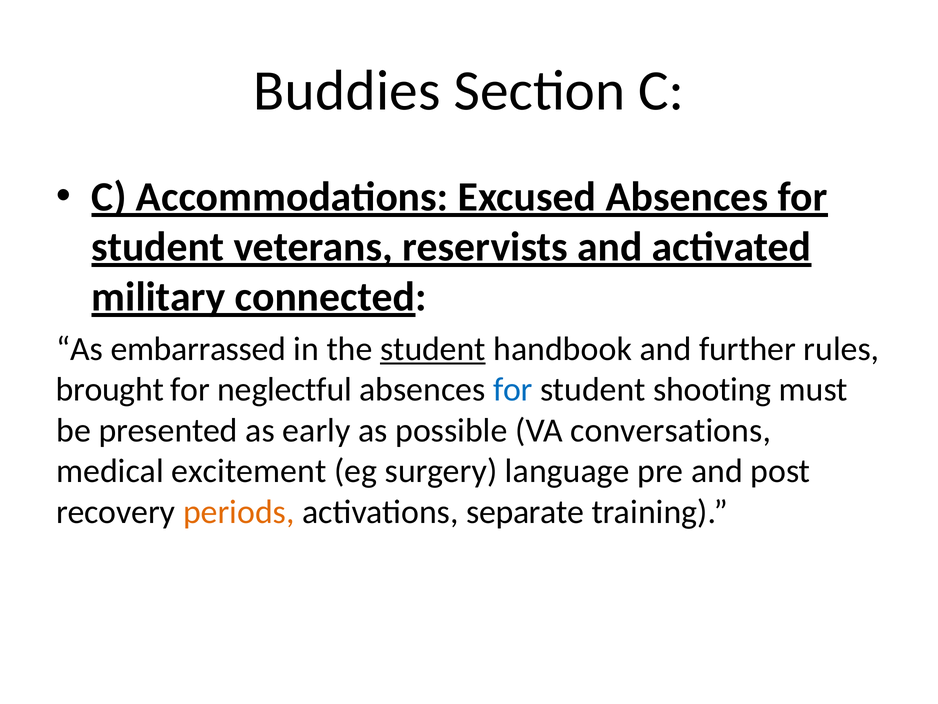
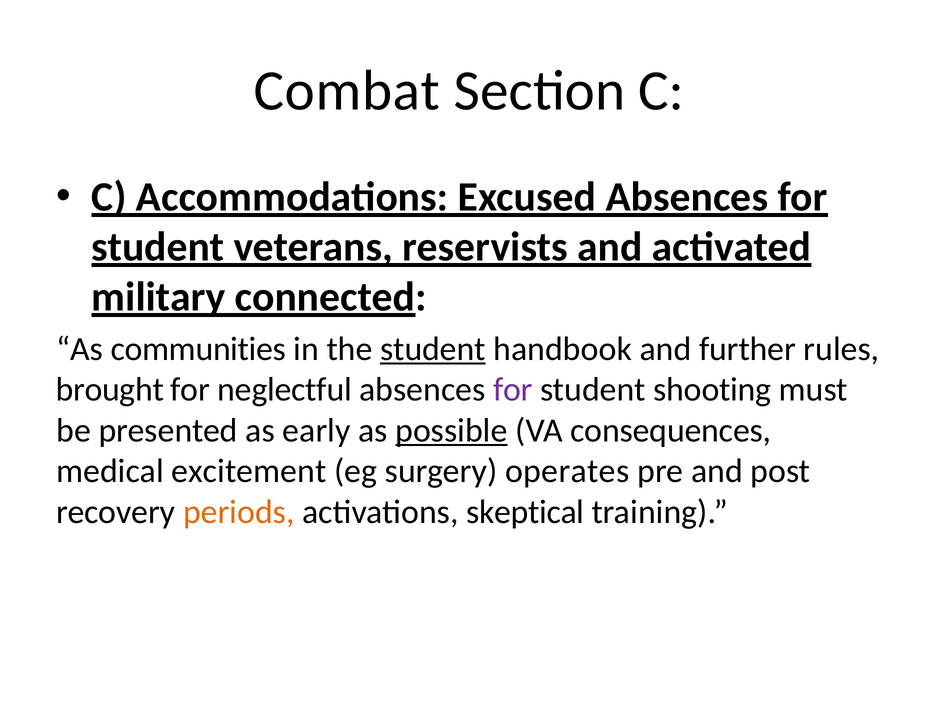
Buddies: Buddies -> Combat
embarrassed: embarrassed -> communities
for at (513, 389) colour: blue -> purple
possible underline: none -> present
conversations: conversations -> consequences
language: language -> operates
separate: separate -> skeptical
